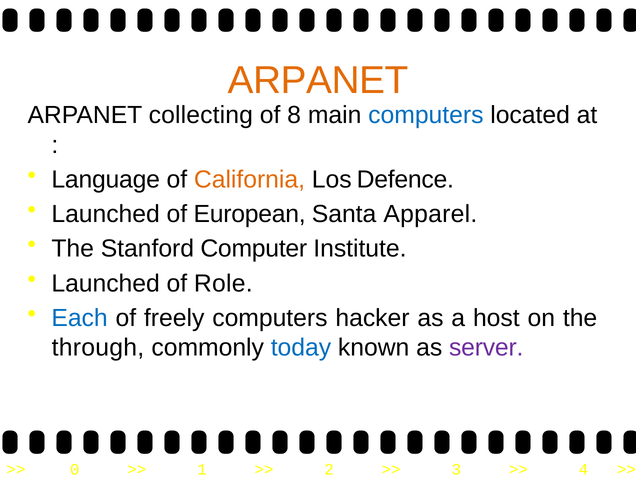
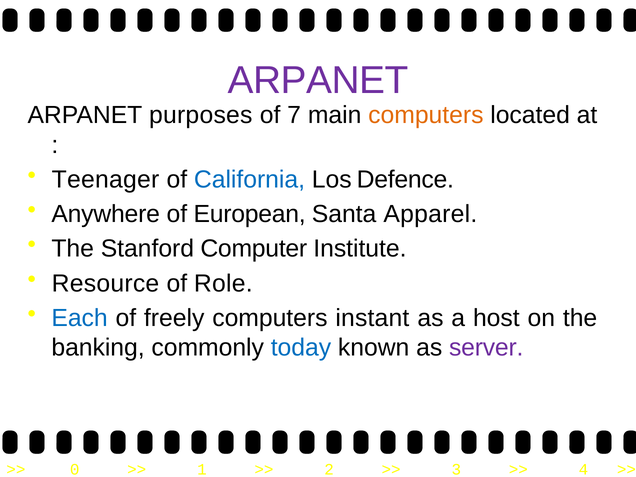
ARPANET at (318, 81) colour: orange -> purple
collecting: collecting -> purposes
8: 8 -> 7
computers at (426, 115) colour: blue -> orange
Language: Language -> Teenager
California colour: orange -> blue
Launched at (106, 214): Launched -> Anywhere
Launched at (106, 283): Launched -> Resource
hacker: hacker -> instant
through: through -> banking
